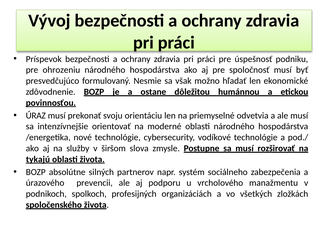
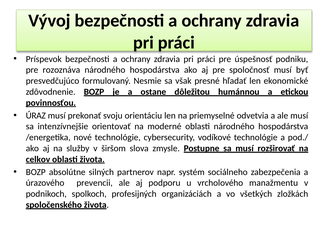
ohrozeniu: ohrozeniu -> rozoznáva
možno: možno -> presné
tykajú: tykajú -> celkov
